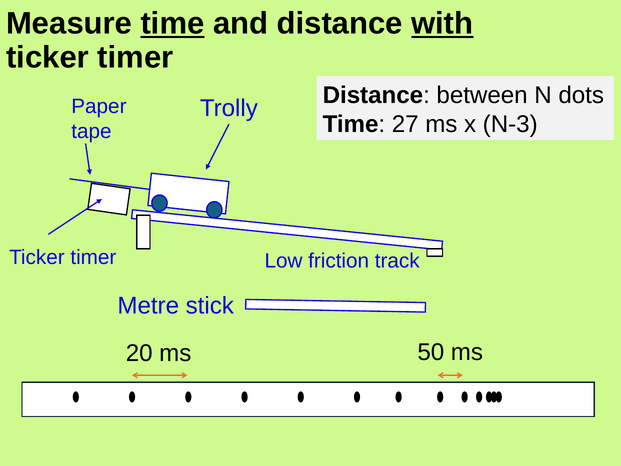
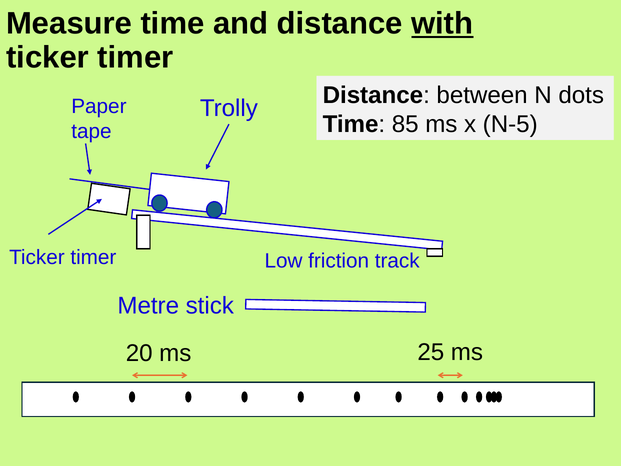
time at (173, 24) underline: present -> none
27: 27 -> 85
N-3: N-3 -> N-5
50: 50 -> 25
